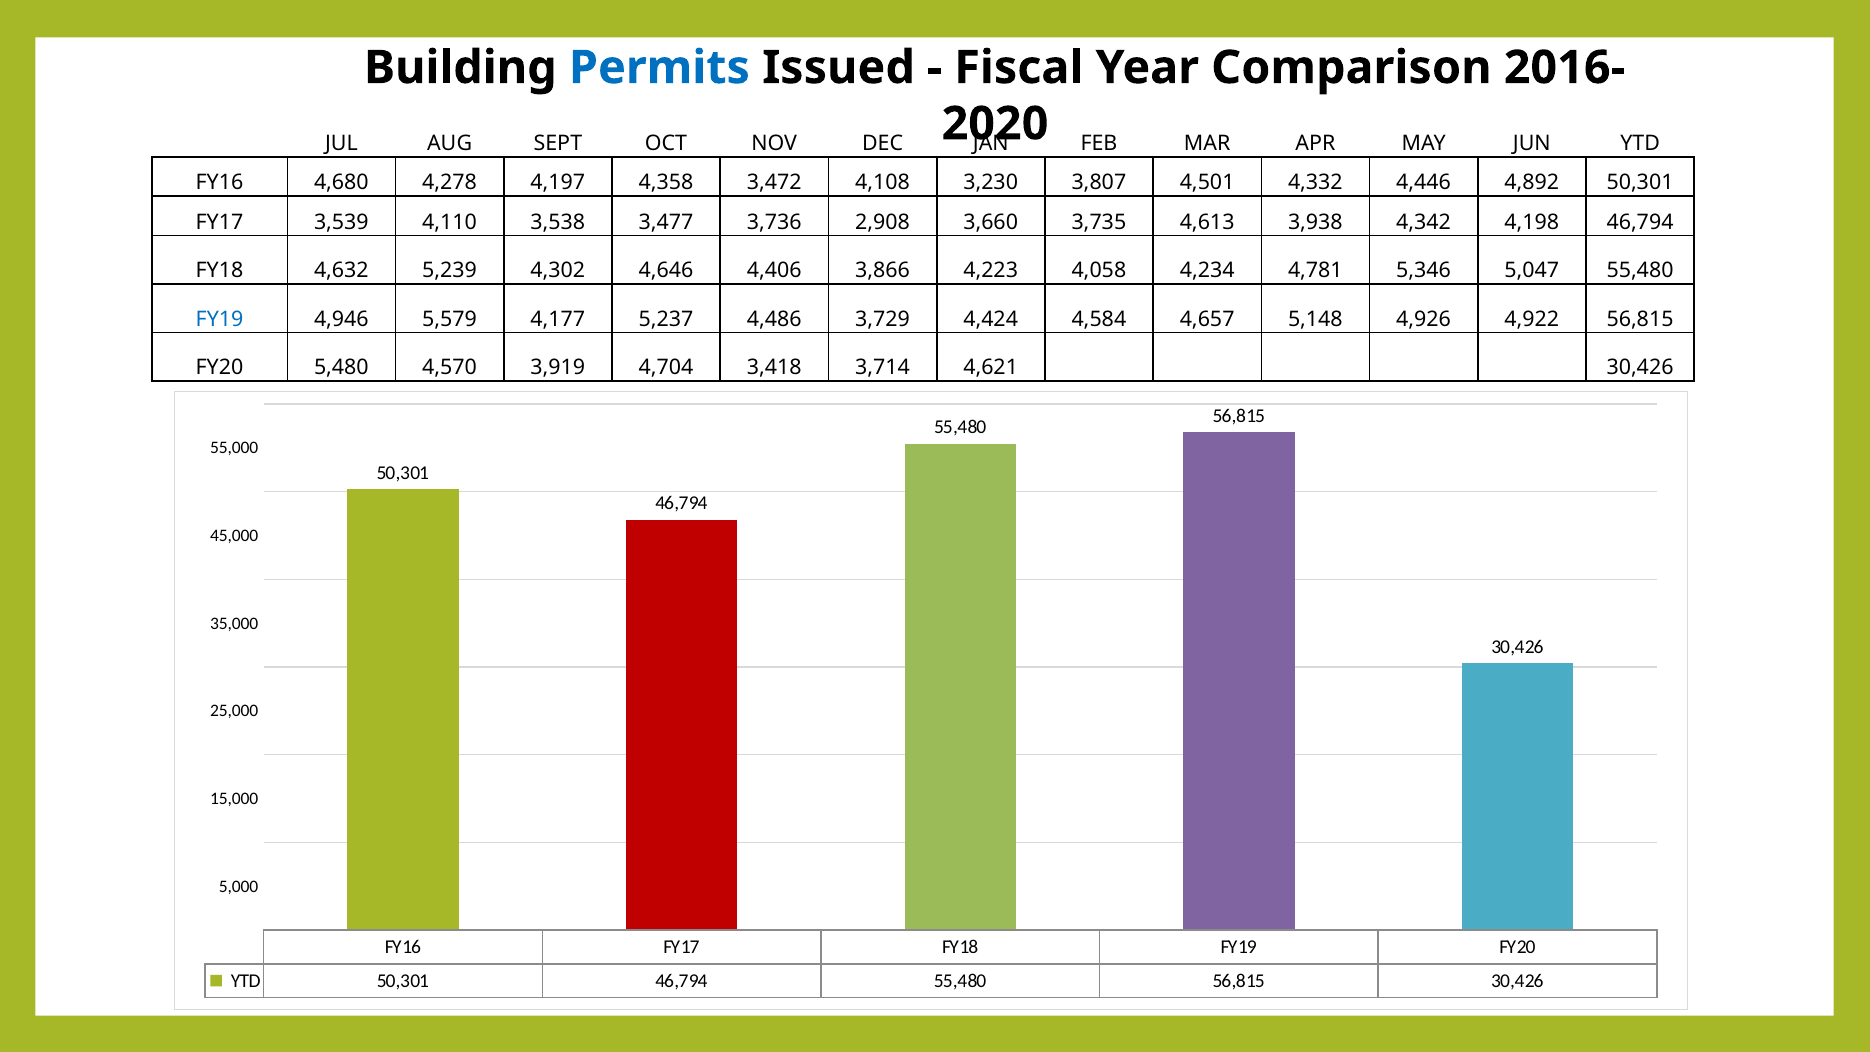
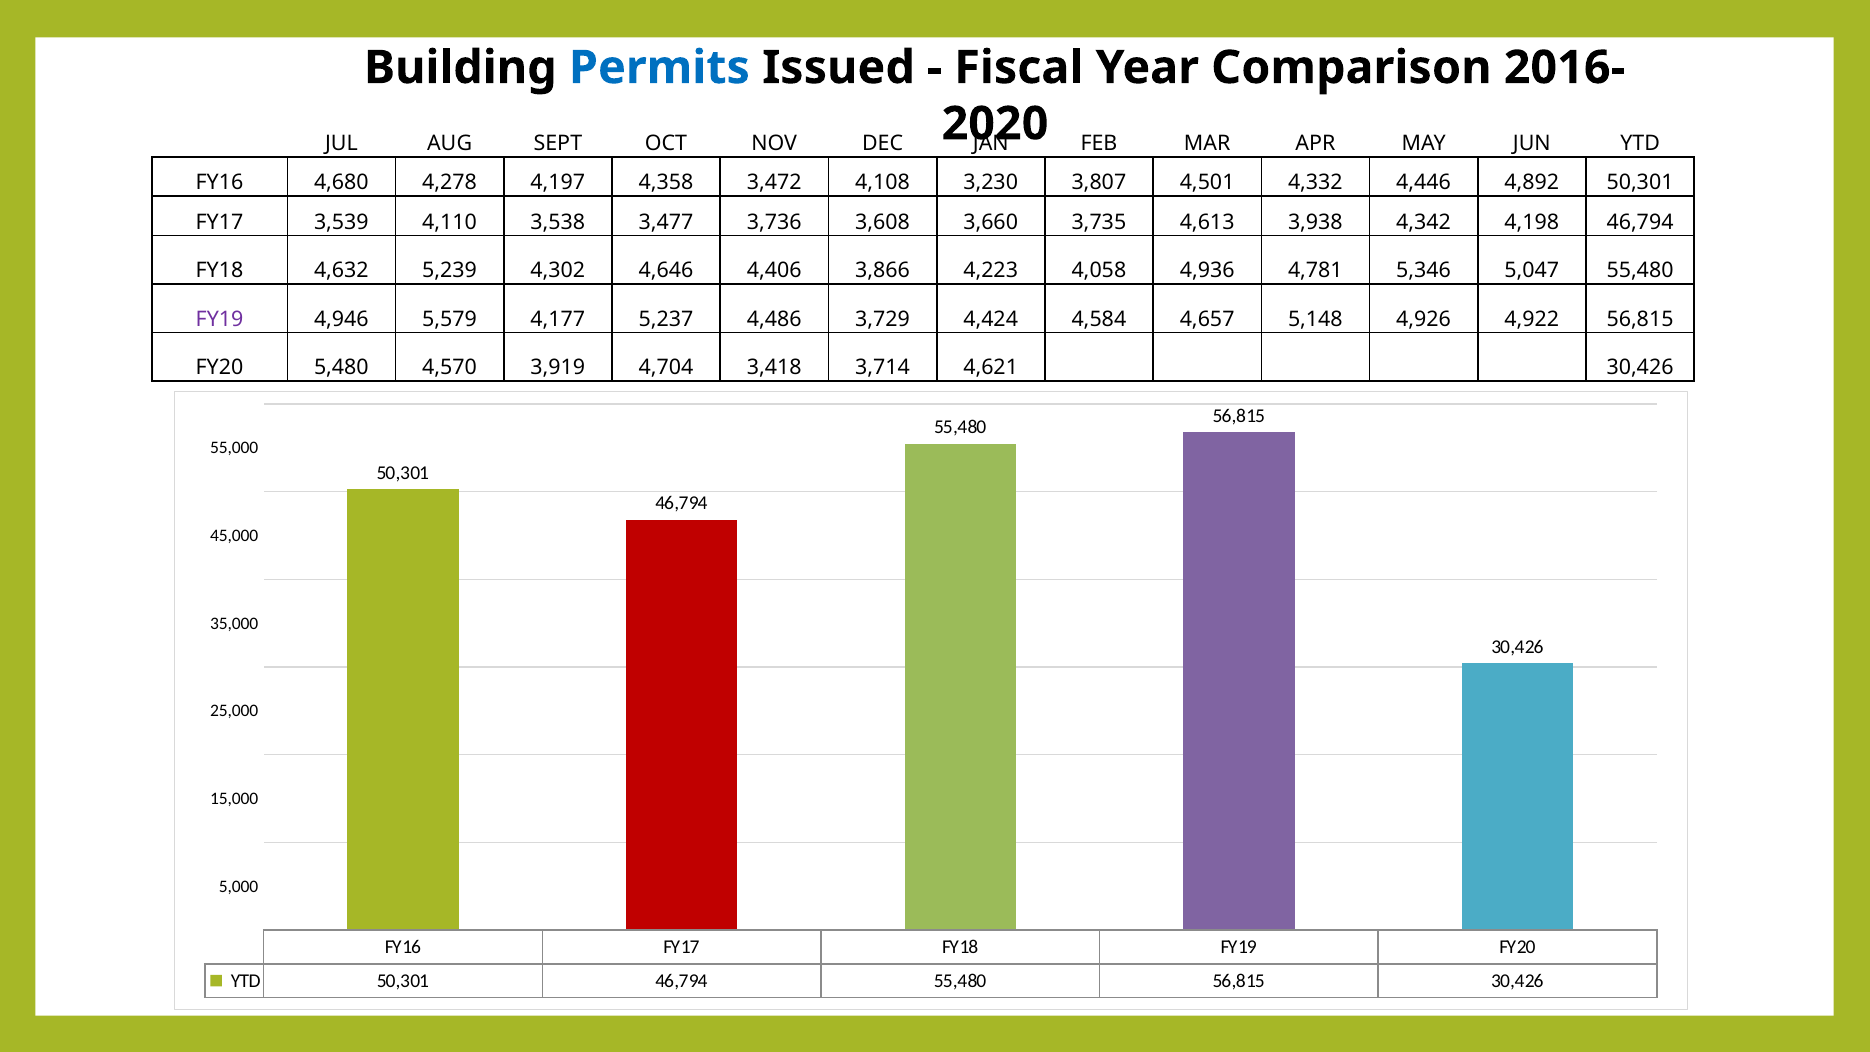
2,908: 2,908 -> 3,608
4,234: 4,234 -> 4,936
FY19 at (220, 319) colour: blue -> purple
